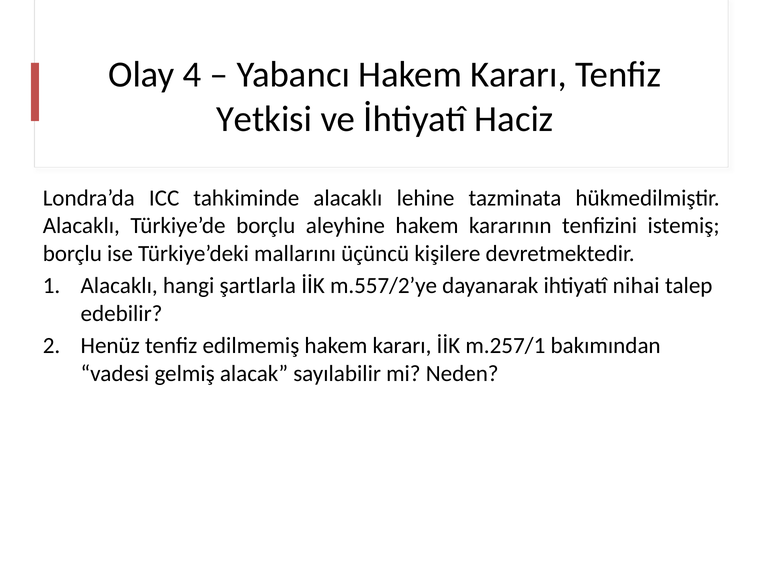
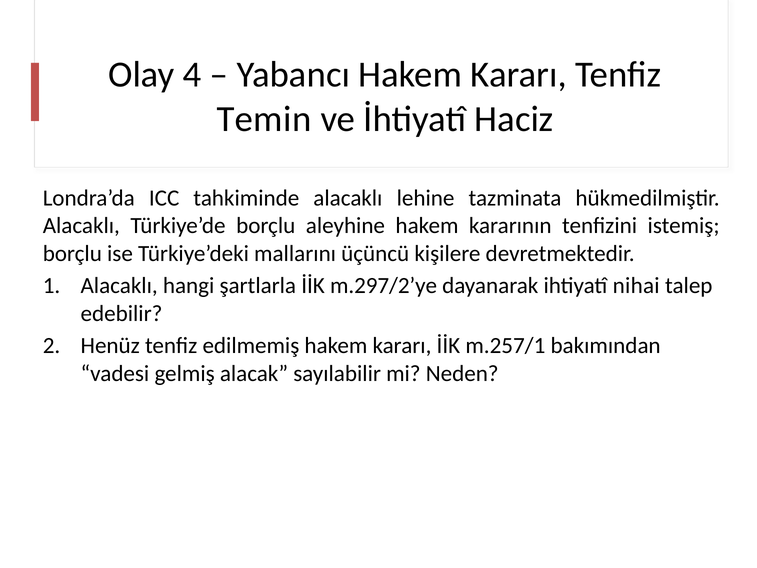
Yetkisi: Yetkisi -> Temin
m.557/2’ye: m.557/2’ye -> m.297/2’ye
